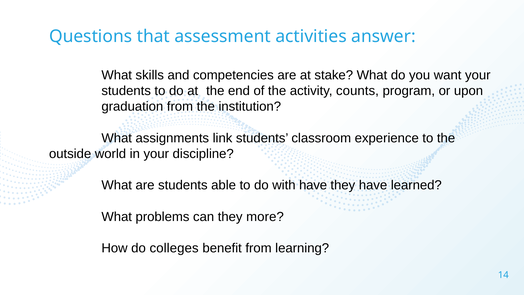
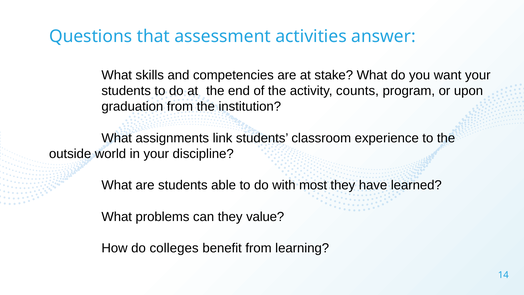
with have: have -> most
more: more -> value
